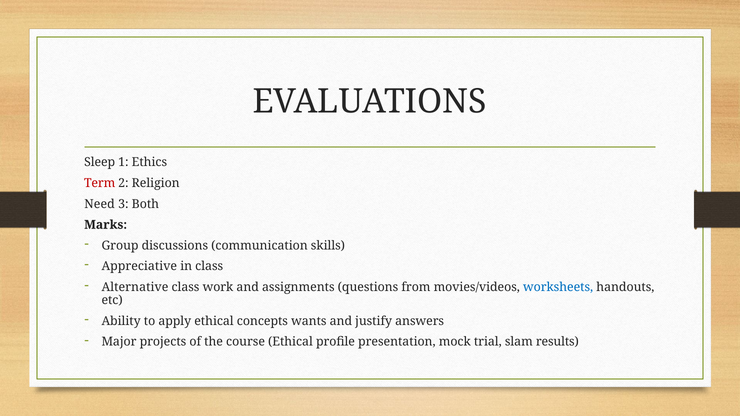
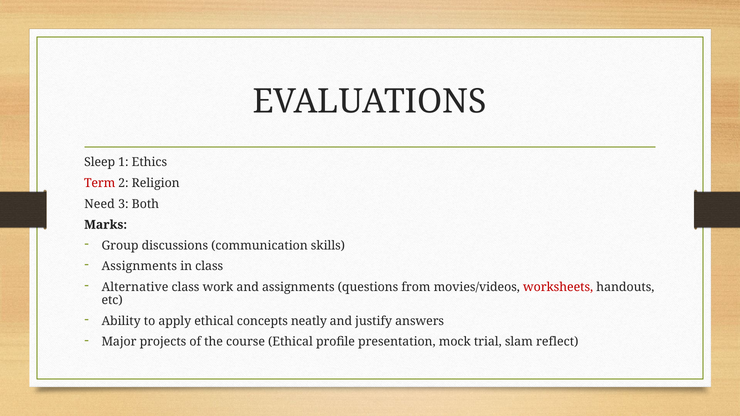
Appreciative at (139, 266): Appreciative -> Assignments
worksheets colour: blue -> red
wants: wants -> neatly
results: results -> reflect
